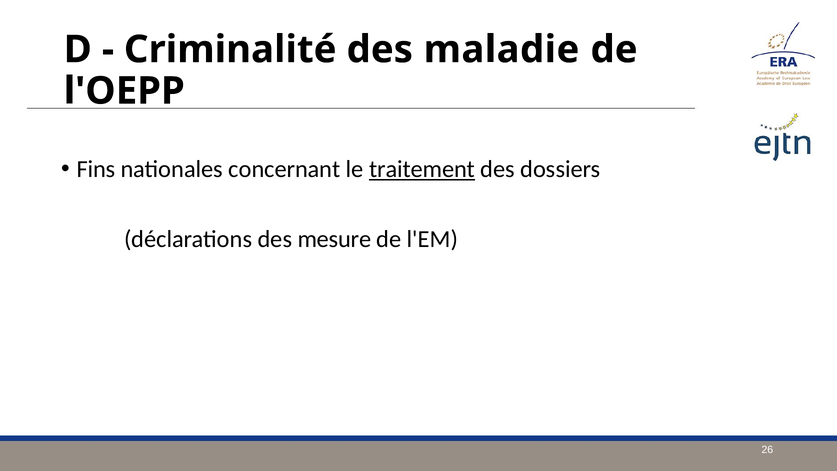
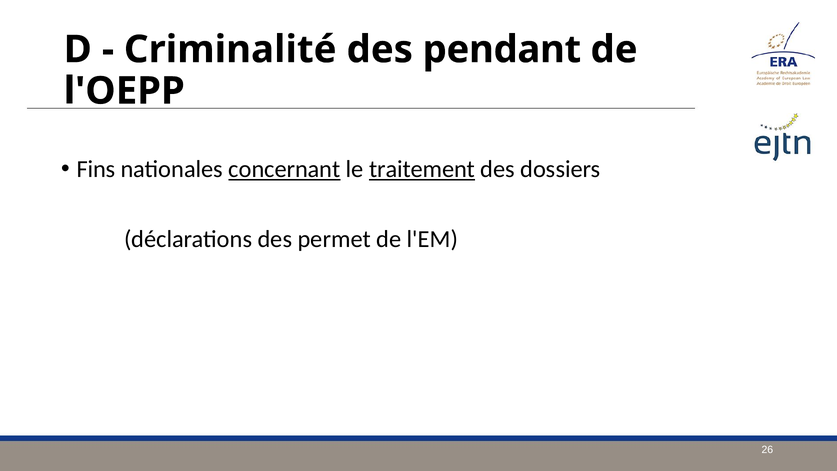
maladie: maladie -> pendant
concernant underline: none -> present
mesure: mesure -> permet
